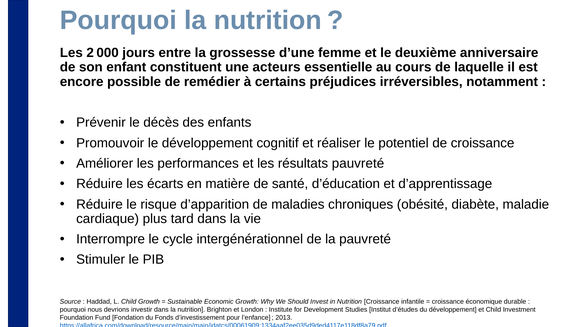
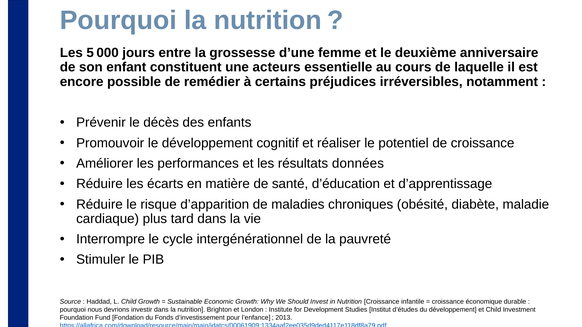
2: 2 -> 5
résultats pauvreté: pauvreté -> données
